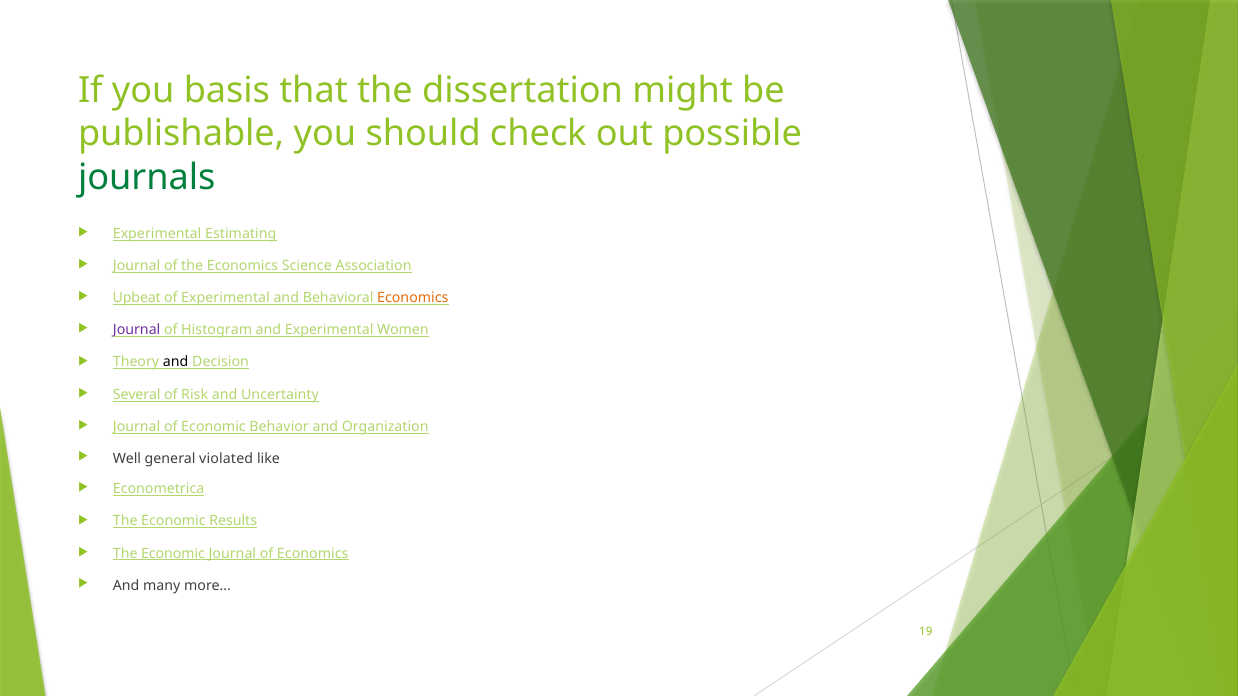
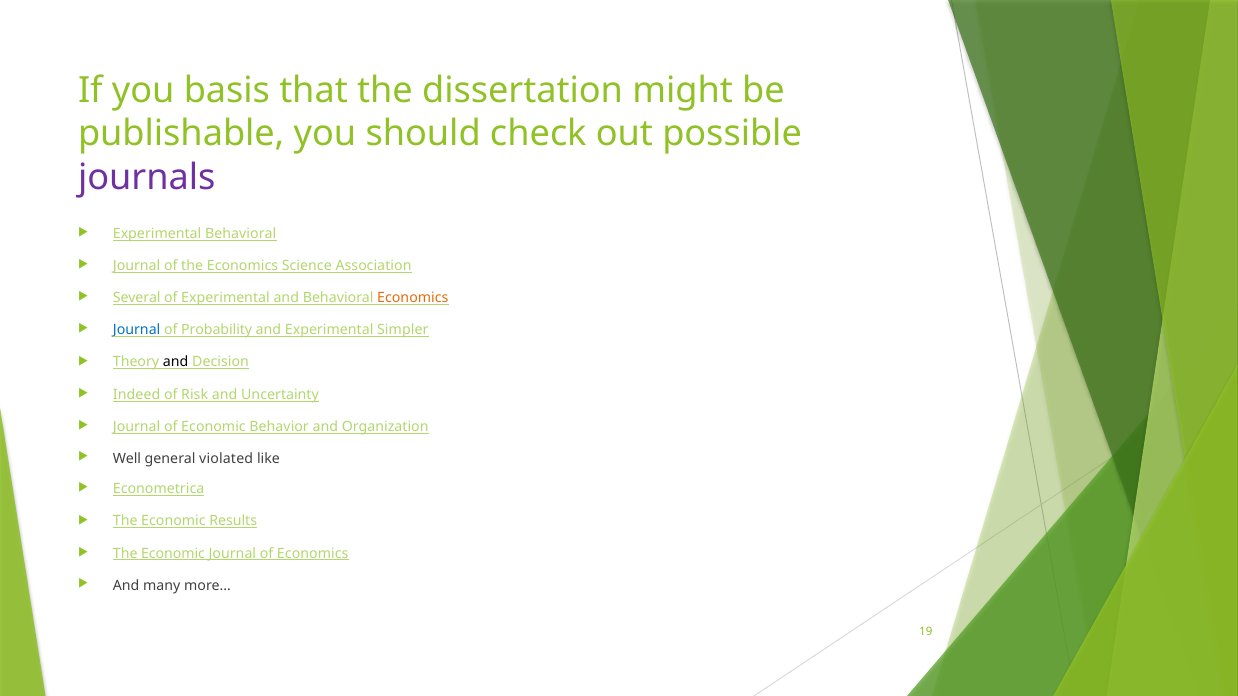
journals colour: green -> purple
Experimental Estimating: Estimating -> Behavioral
Upbeat: Upbeat -> Several
Journal at (137, 330) colour: purple -> blue
Histogram: Histogram -> Probability
Women: Women -> Simpler
Several: Several -> Indeed
